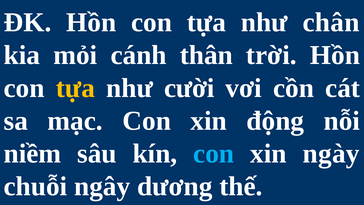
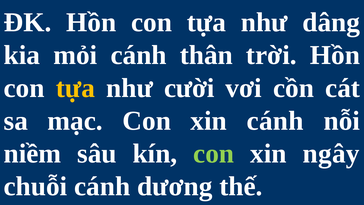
chân: chân -> dâng
xin động: động -> cánh
con at (214, 153) colour: light blue -> light green
ngày: ngày -> ngây
chuỗi ngây: ngây -> cánh
